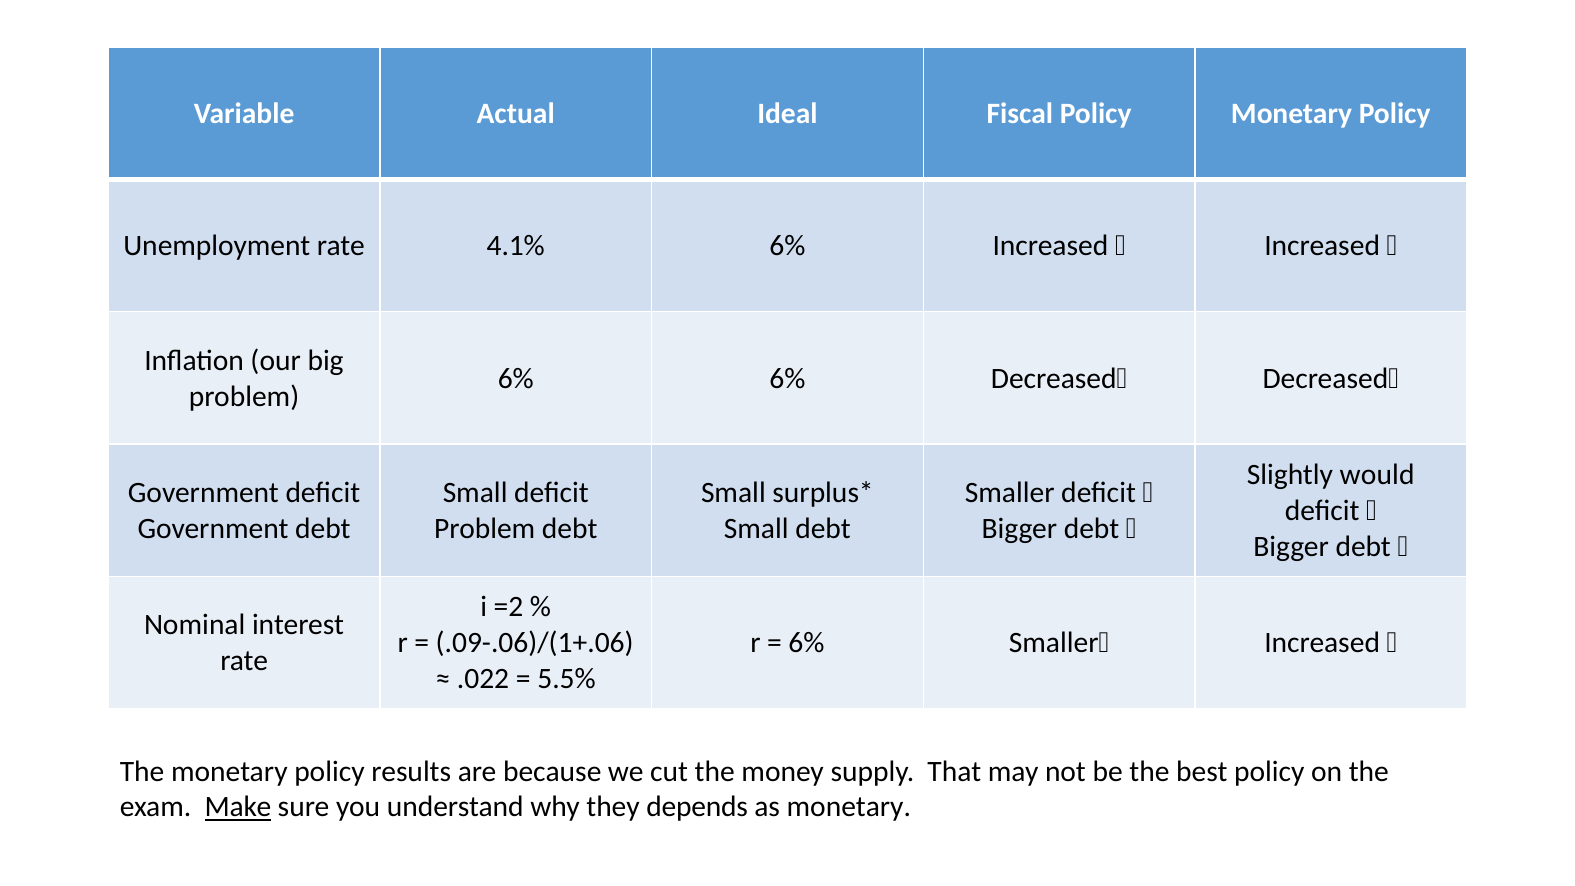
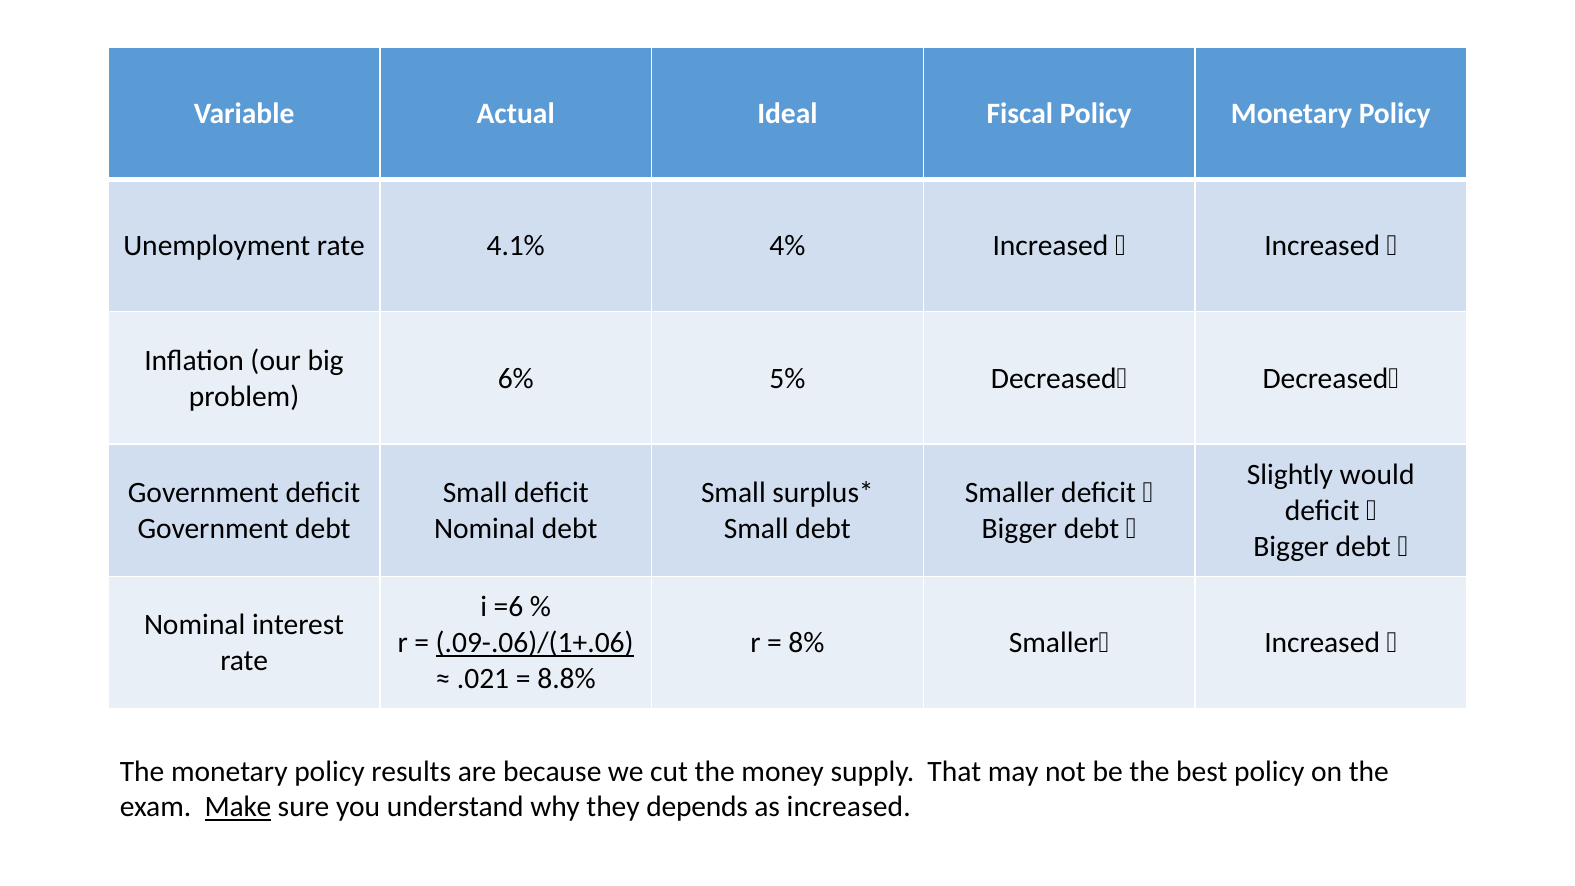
4.1% 6%: 6% -> 4%
6% 6%: 6% -> 5%
Problem at (485, 529): Problem -> Nominal
=2: =2 -> =6
.09-.06)/(1+.06 underline: none -> present
6% at (806, 643): 6% -> 8%
.022: .022 -> .021
5.5%: 5.5% -> 8.8%
as monetary: monetary -> increased
